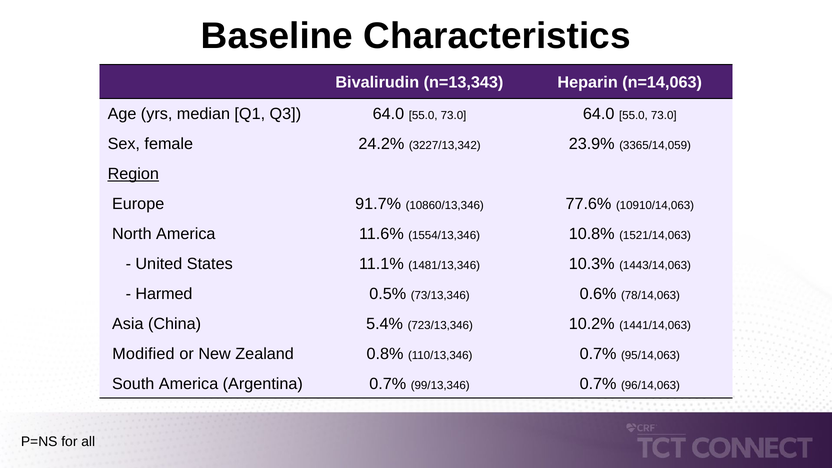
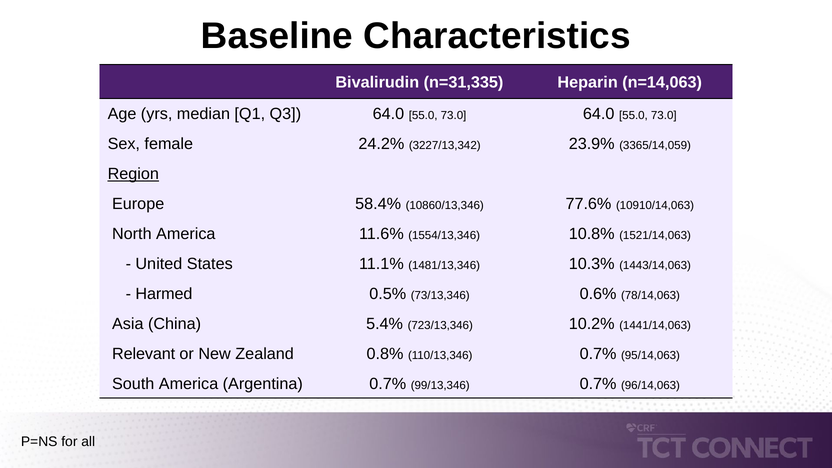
n=13,343: n=13,343 -> n=31,335
91.7%: 91.7% -> 58.4%
Modified: Modified -> Relevant
